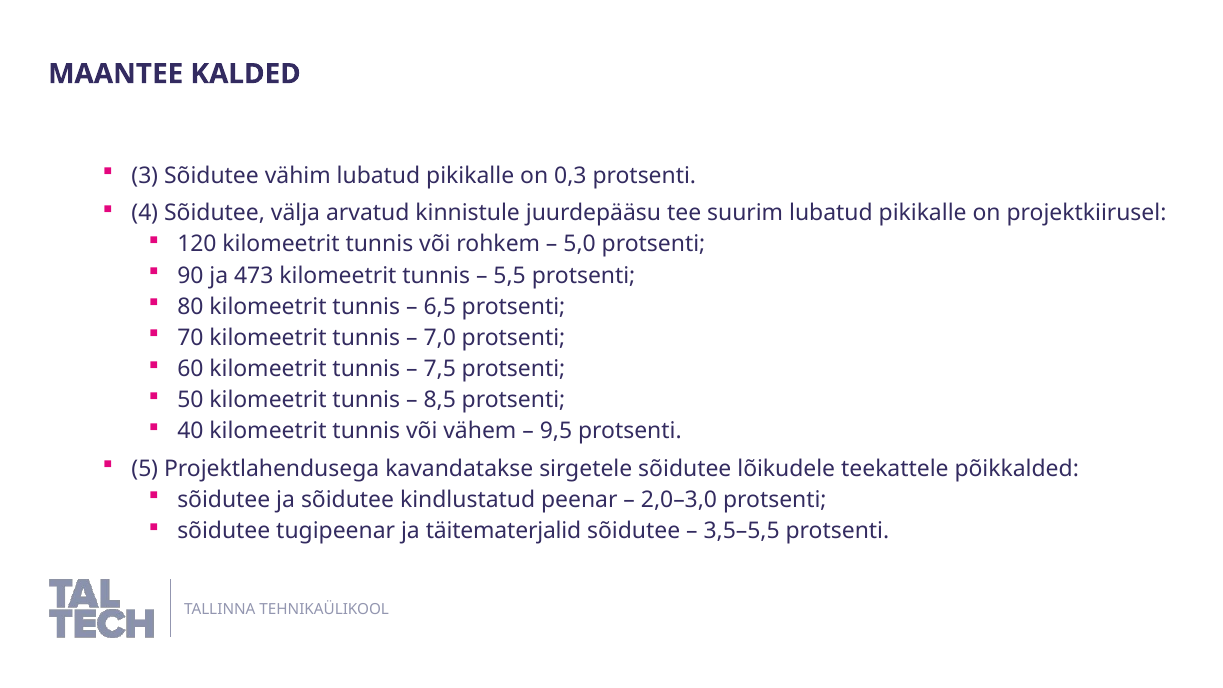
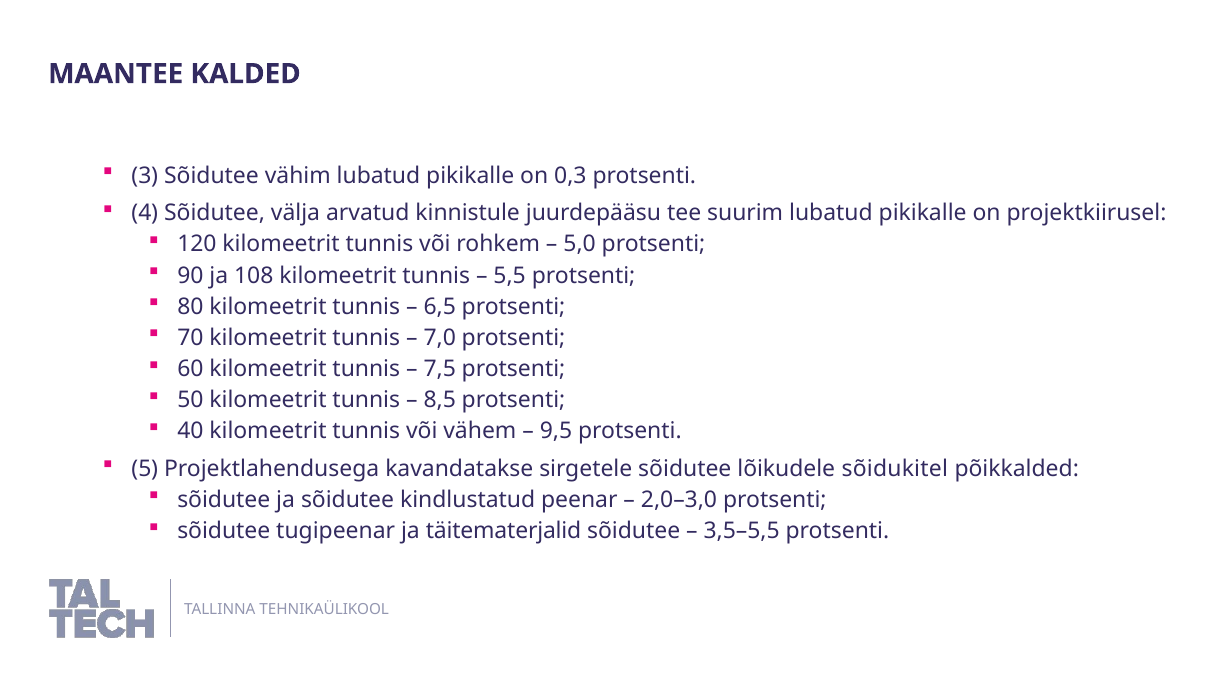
473: 473 -> 108
teekattele: teekattele -> sõidukitel
